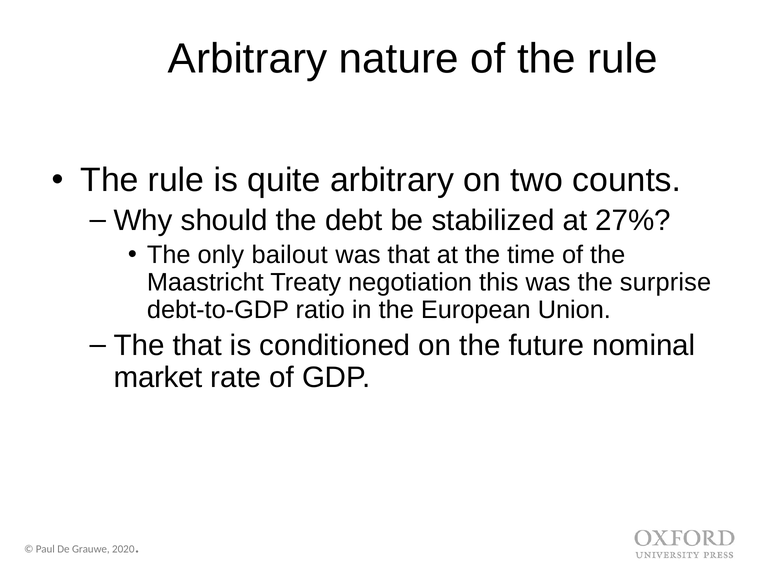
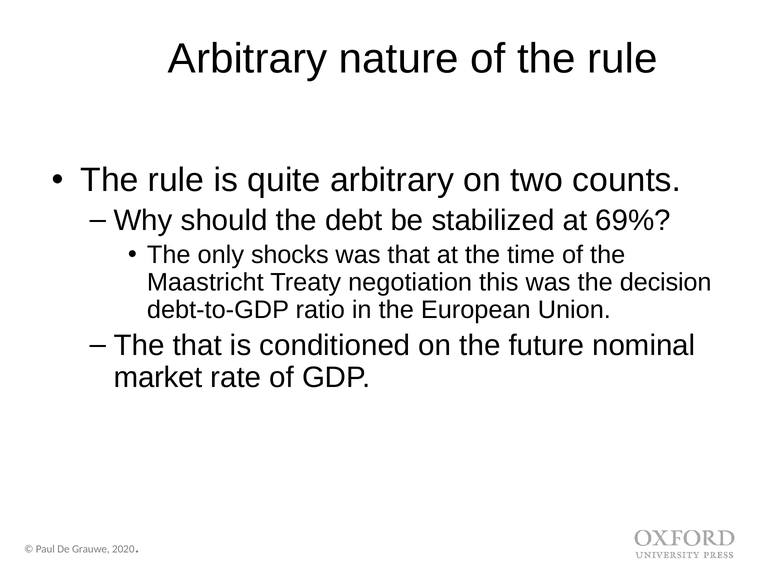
27%: 27% -> 69%
bailout: bailout -> shocks
surprise: surprise -> decision
